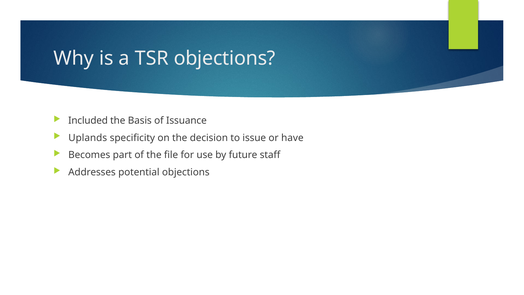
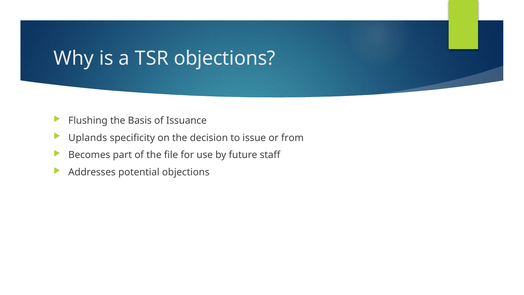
Included: Included -> Flushing
have: have -> from
